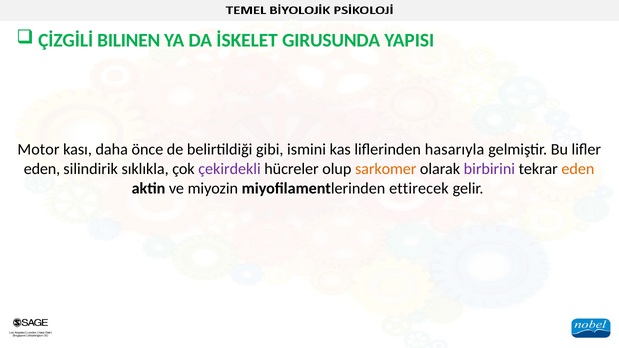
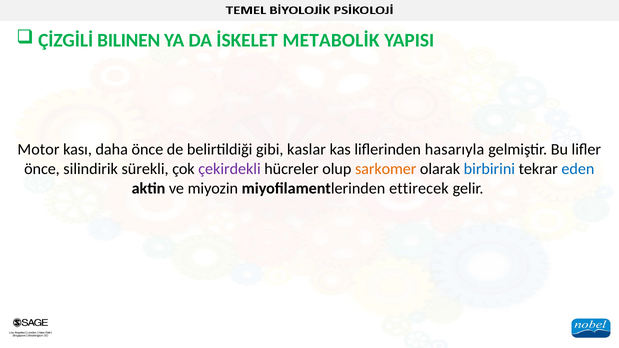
GIRUSUNDA: GIRUSUNDA -> METABOLİK
ismini: ismini -> kaslar
eden at (42, 169): eden -> önce
sıklıkla: sıklıkla -> sürekli
birbirini colour: purple -> blue
eden at (578, 169) colour: orange -> blue
